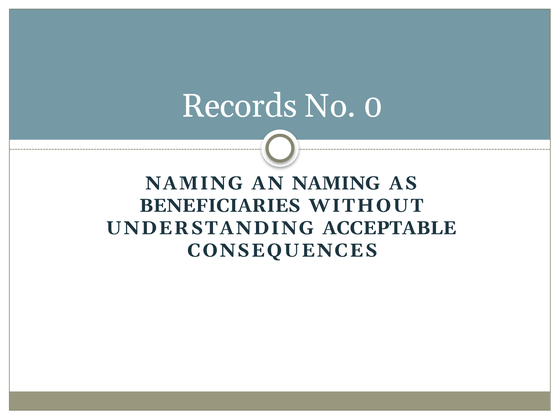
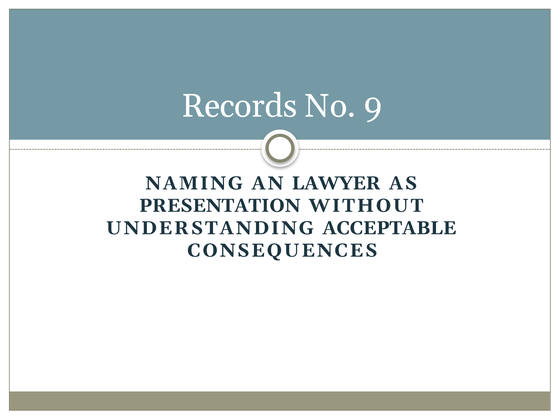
0: 0 -> 9
AN NAMING: NAMING -> LAWYER
BENEFICIARIES: BENEFICIARIES -> PRESENTATION
